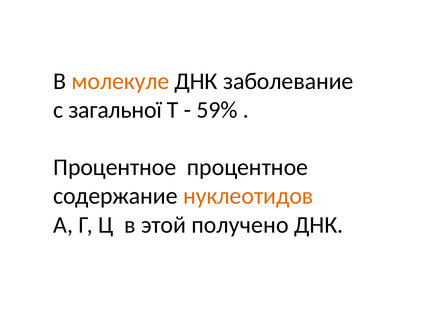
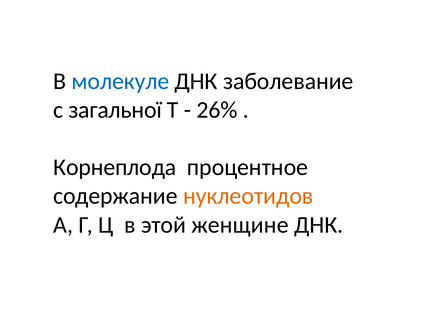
молекуле colour: orange -> blue
59%: 59% -> 26%
Процентное at (115, 167): Процентное -> Корнеплода
получено: получено -> женщине
